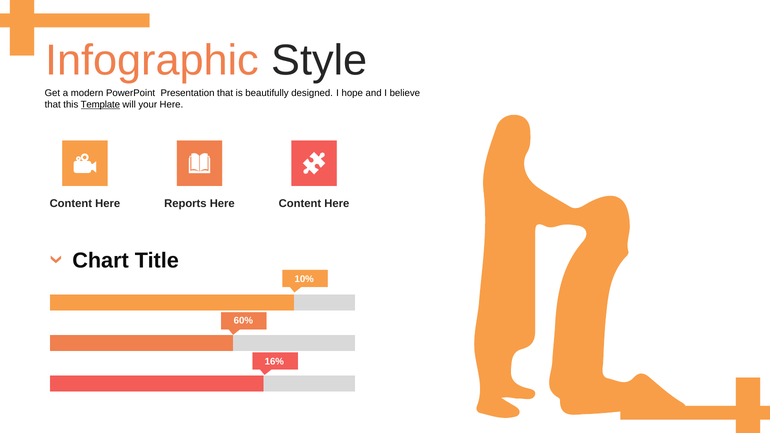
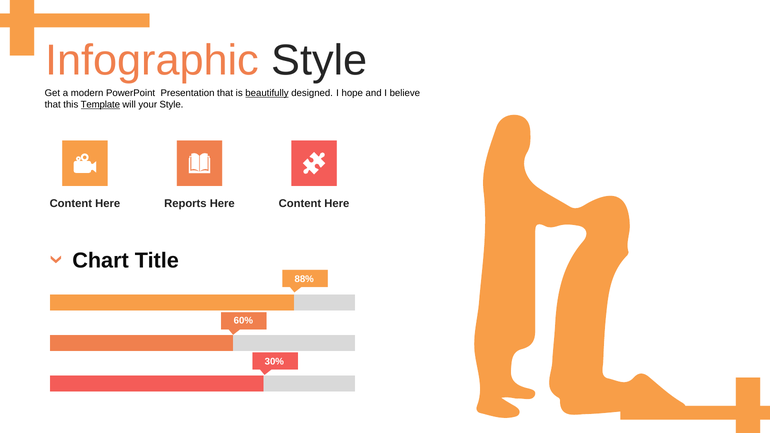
beautifully underline: none -> present
your Here: Here -> Style
10%: 10% -> 88%
16%: 16% -> 30%
